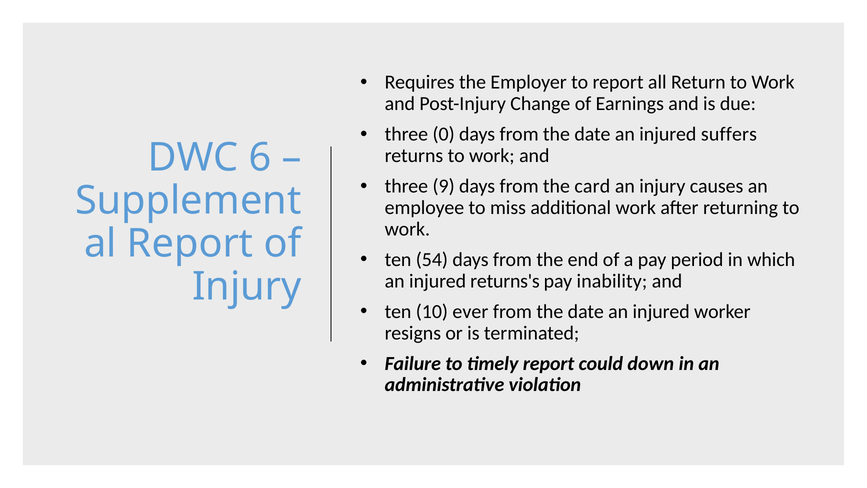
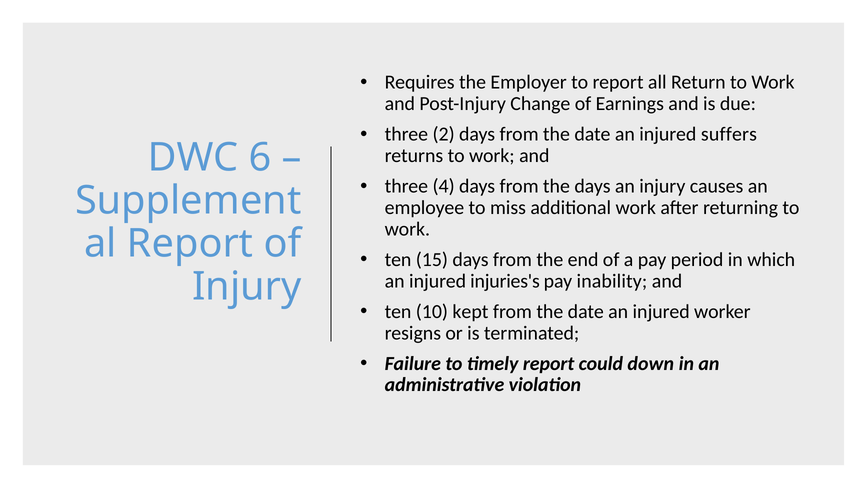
0: 0 -> 2
9: 9 -> 4
the card: card -> days
54: 54 -> 15
returns's: returns's -> injuries's
ever: ever -> kept
